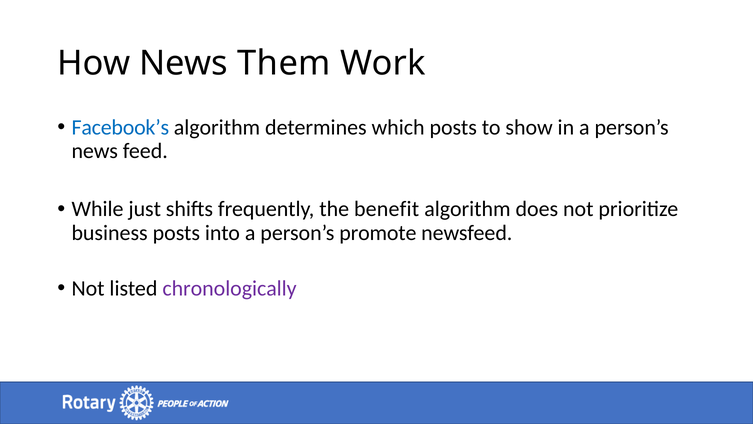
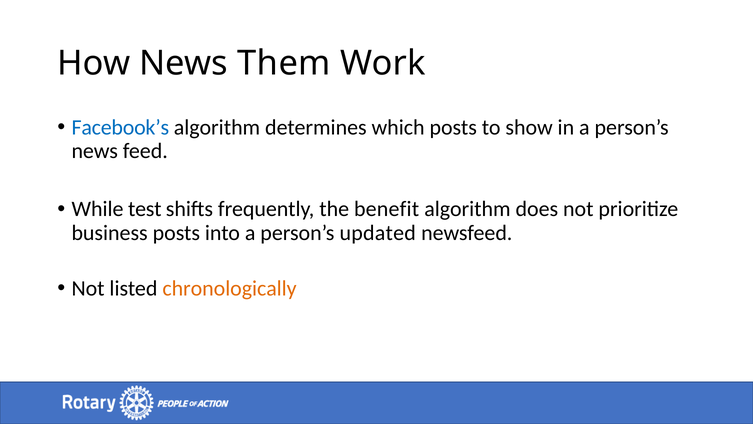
just: just -> test
promote: promote -> updated
chronologically colour: purple -> orange
